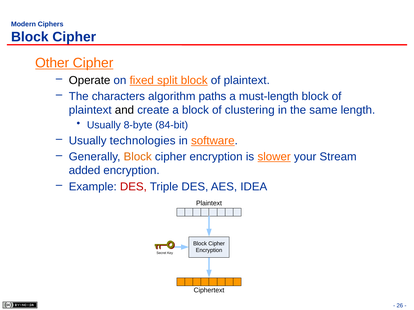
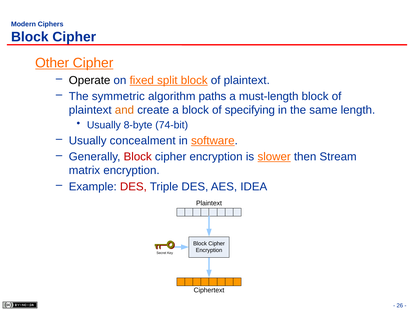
characters: characters -> symmetric
and colour: black -> orange
clustering: clustering -> specifying
84-bit: 84-bit -> 74-bit
technologies: technologies -> concealment
Block at (138, 157) colour: orange -> red
your: your -> then
added: added -> matrix
